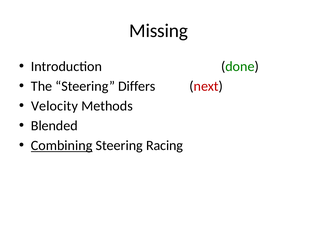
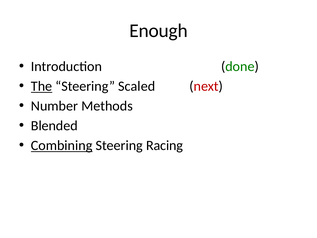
Missing: Missing -> Enough
The underline: none -> present
Differs: Differs -> Scaled
Velocity: Velocity -> Number
